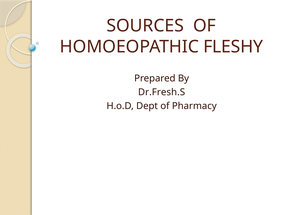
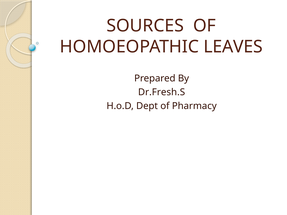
FLESHY: FLESHY -> LEAVES
